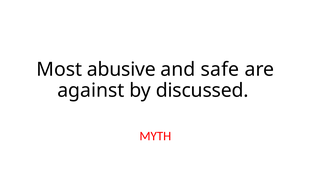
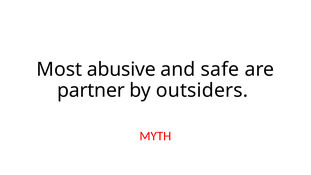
against: against -> partner
discussed: discussed -> outsiders
